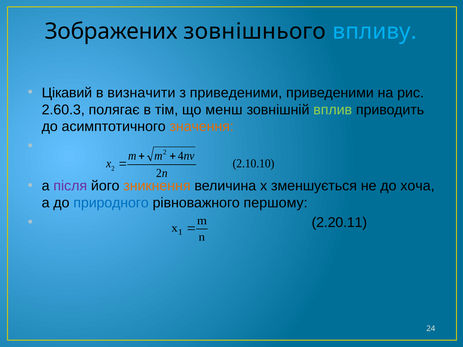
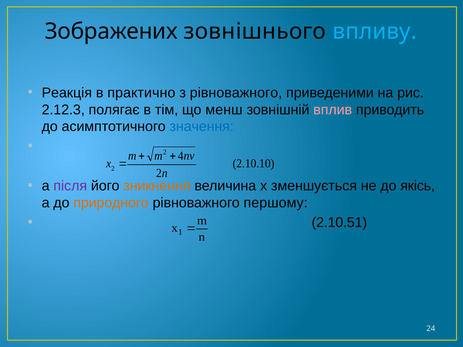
Цікавий: Цікавий -> Реакція
визначити: визначити -> практично
з приведеними: приведеними -> рівноважного
2.60.3: 2.60.3 -> 2.12.3
вплив colour: light green -> pink
значення colour: orange -> blue
хоча: хоча -> якісь
природного colour: blue -> orange
2.20.11: 2.20.11 -> 2.10.51
